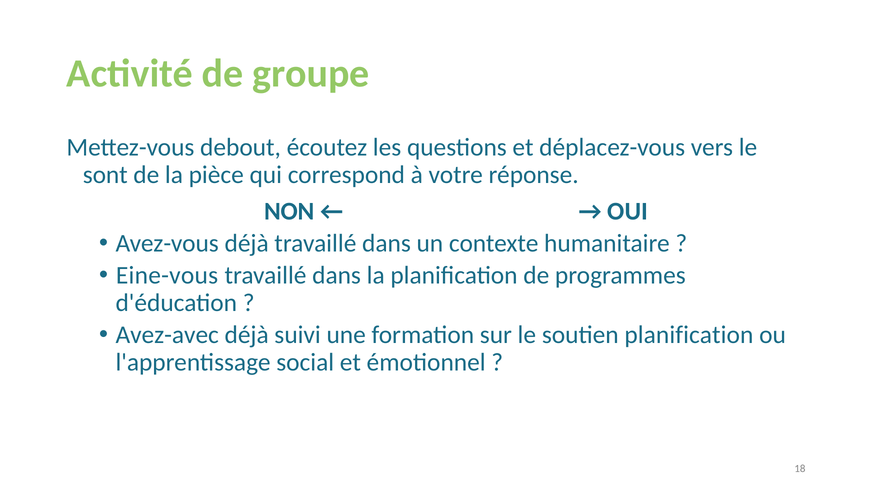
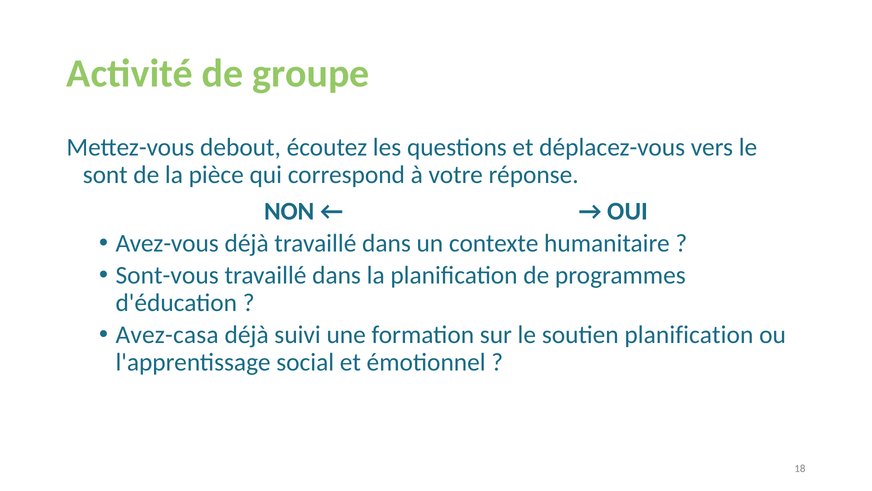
Eine-vous: Eine-vous -> Sont-vous
Avez-avec: Avez-avec -> Avez-casa
